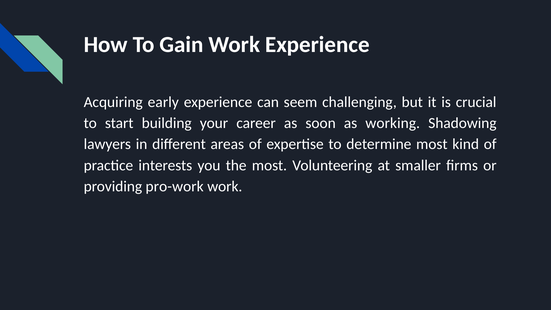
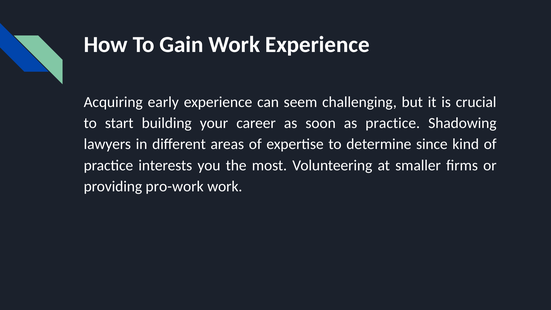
as working: working -> practice
determine most: most -> since
